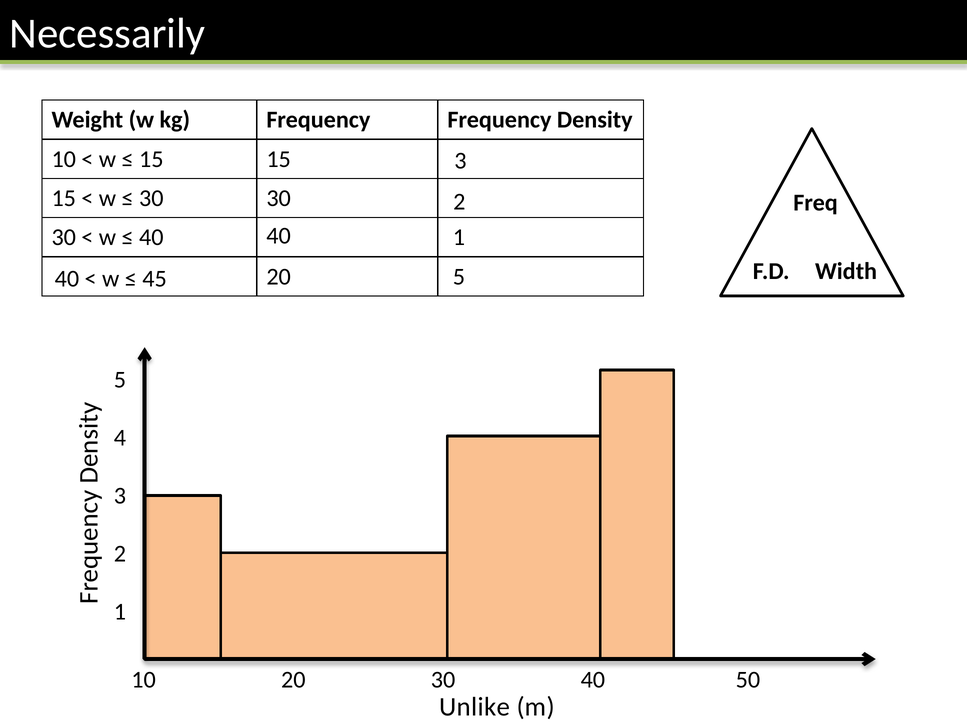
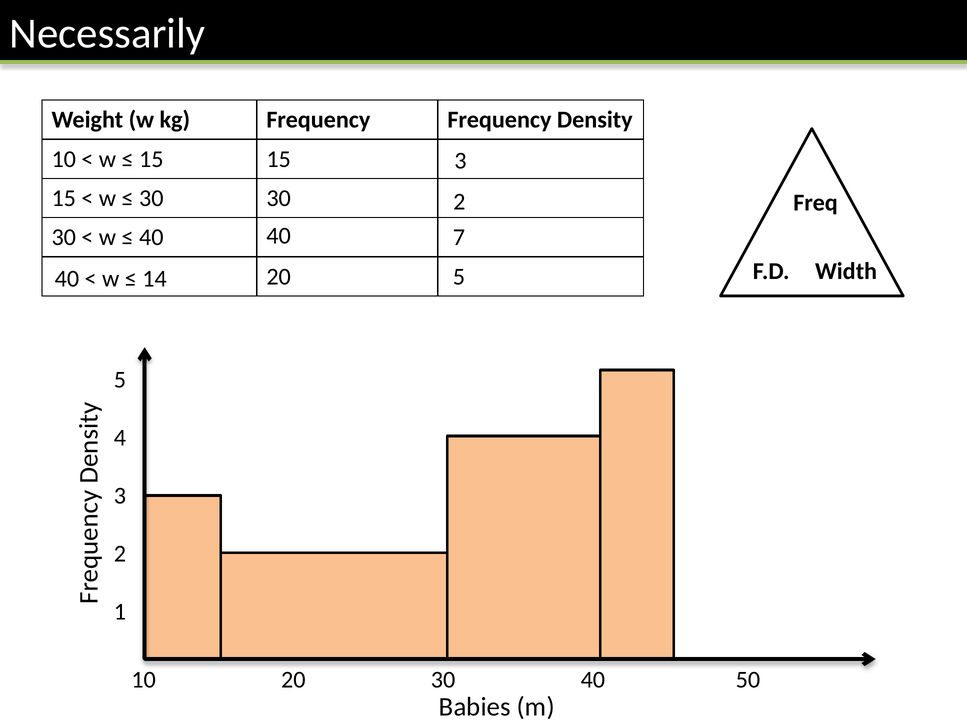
40 1: 1 -> 7
45: 45 -> 14
Unlike: Unlike -> Babies
